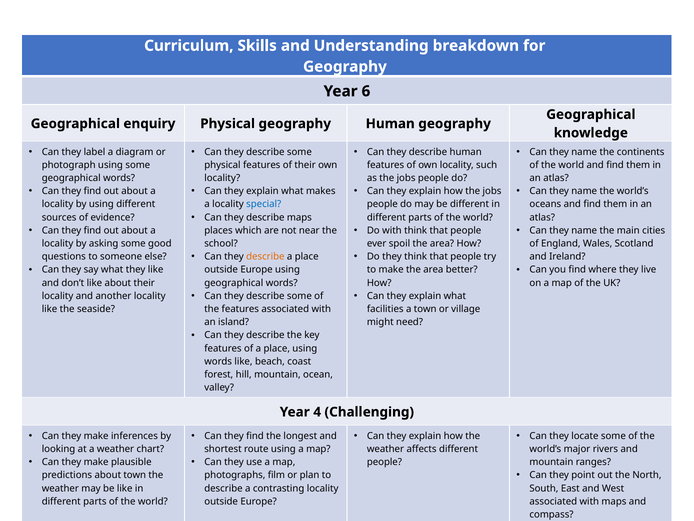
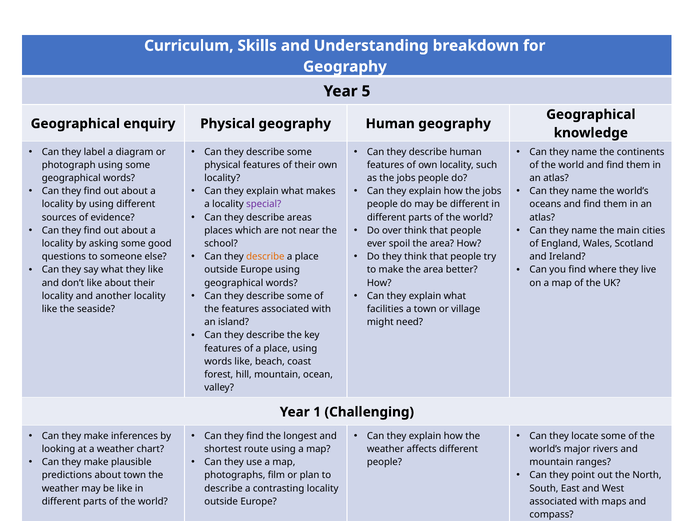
Year 6: 6 -> 5
special colour: blue -> purple
describe maps: maps -> areas
Do with: with -> over
4: 4 -> 1
